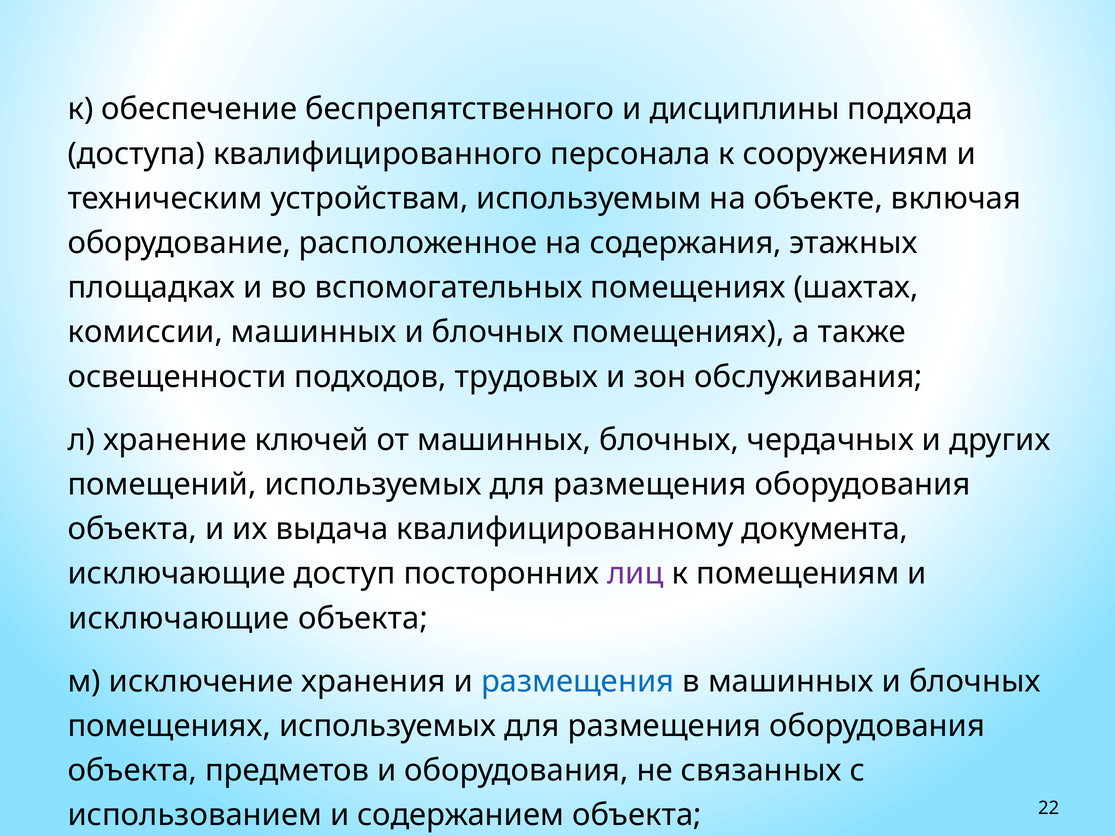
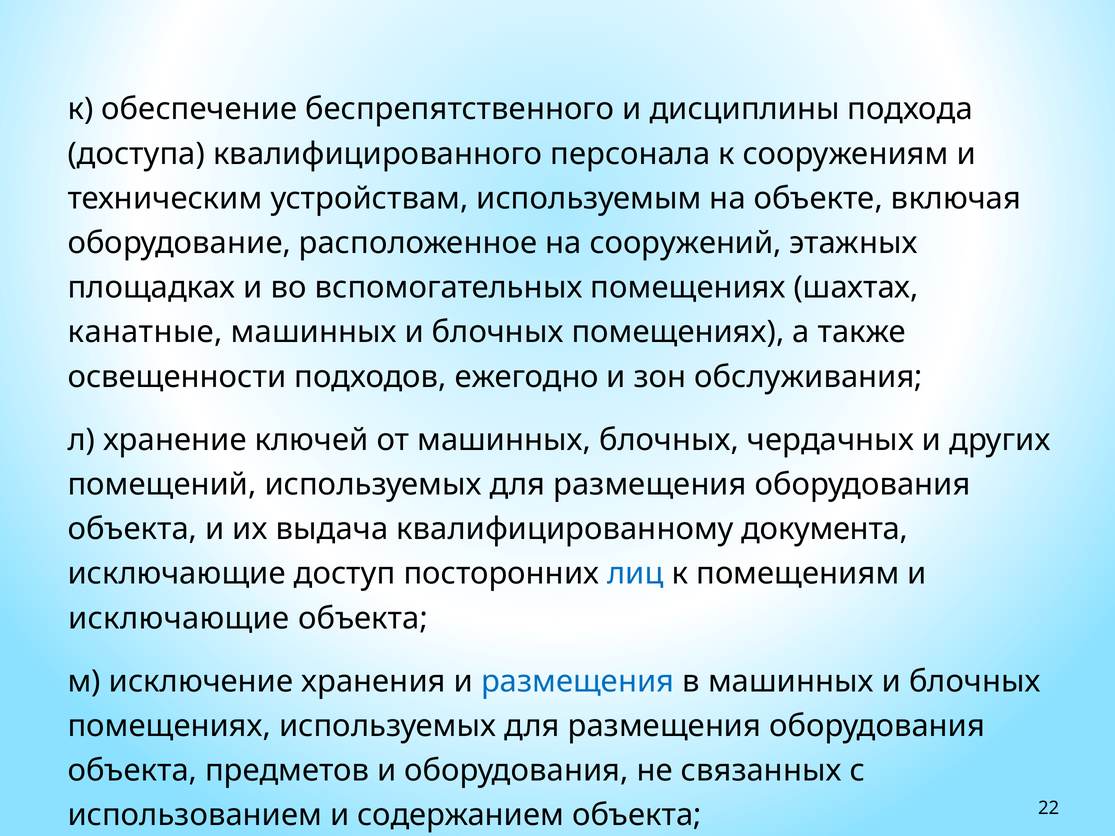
содержания: содержания -> сооружений
комиссии: комиссии -> канатные
трудовых: трудовых -> ежегодно
лиц colour: purple -> blue
